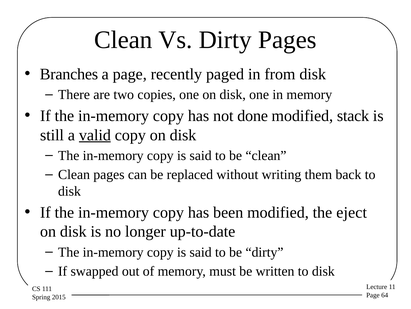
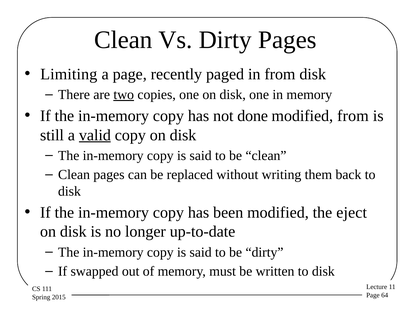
Branches: Branches -> Limiting
two underline: none -> present
modified stack: stack -> from
